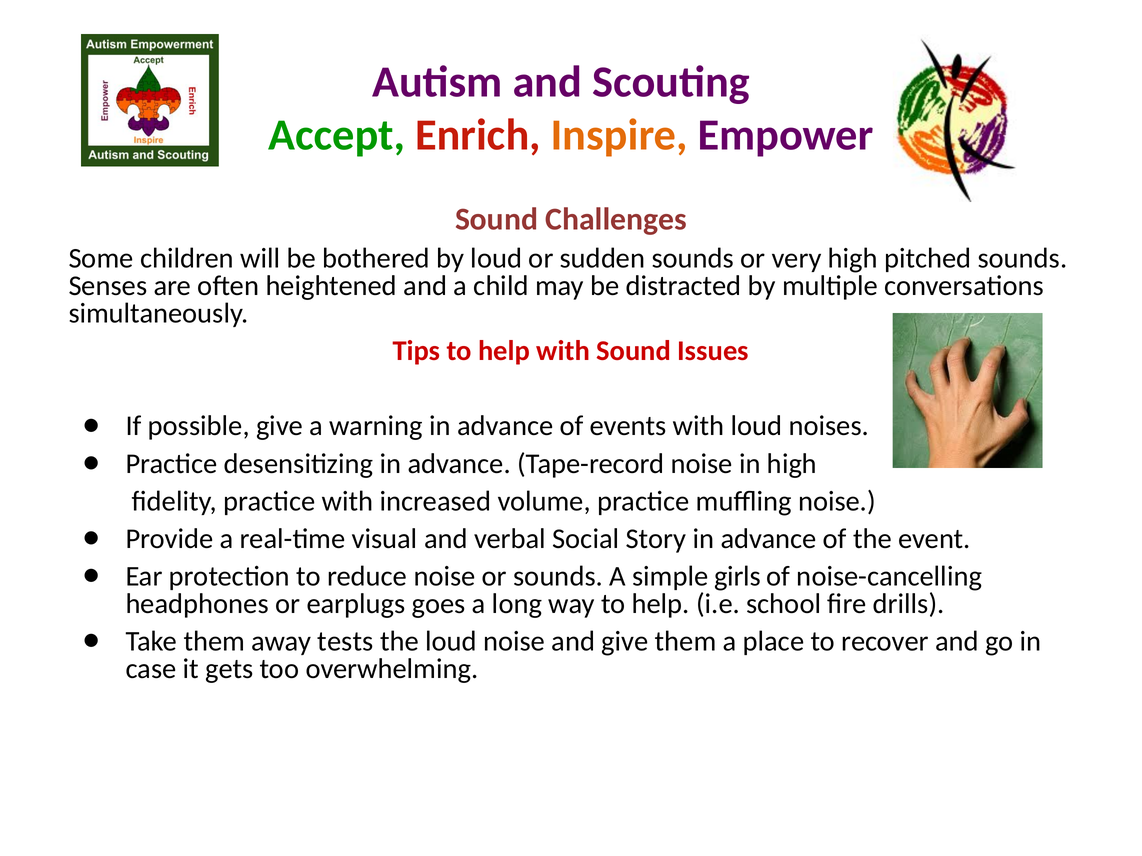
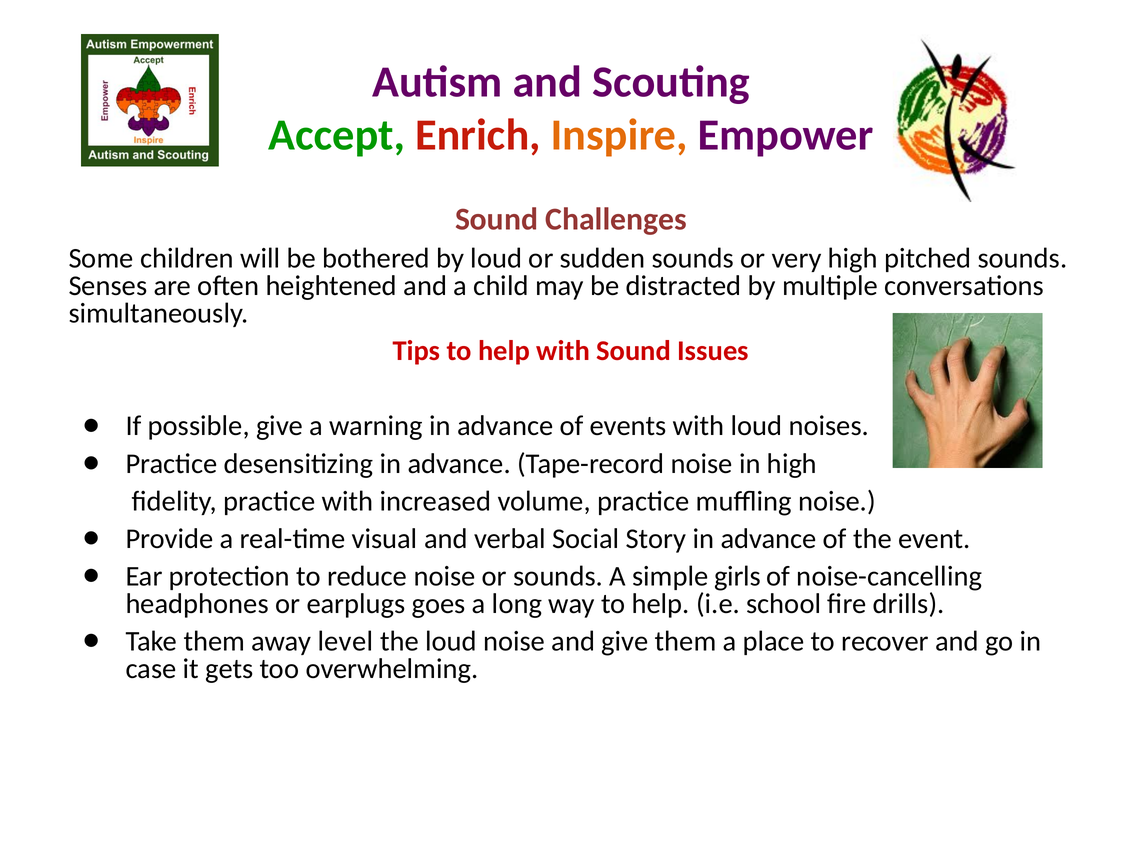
tests: tests -> level
